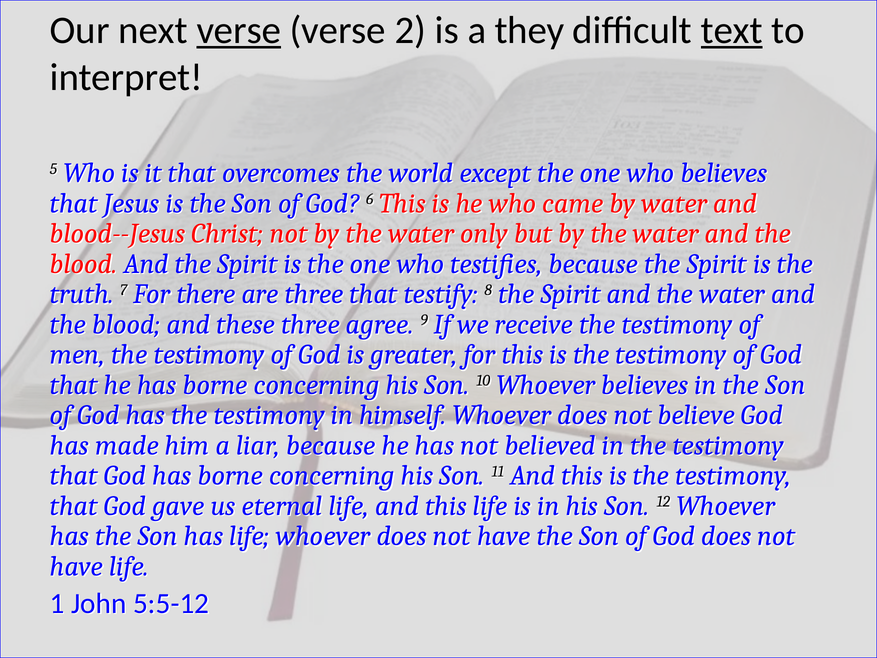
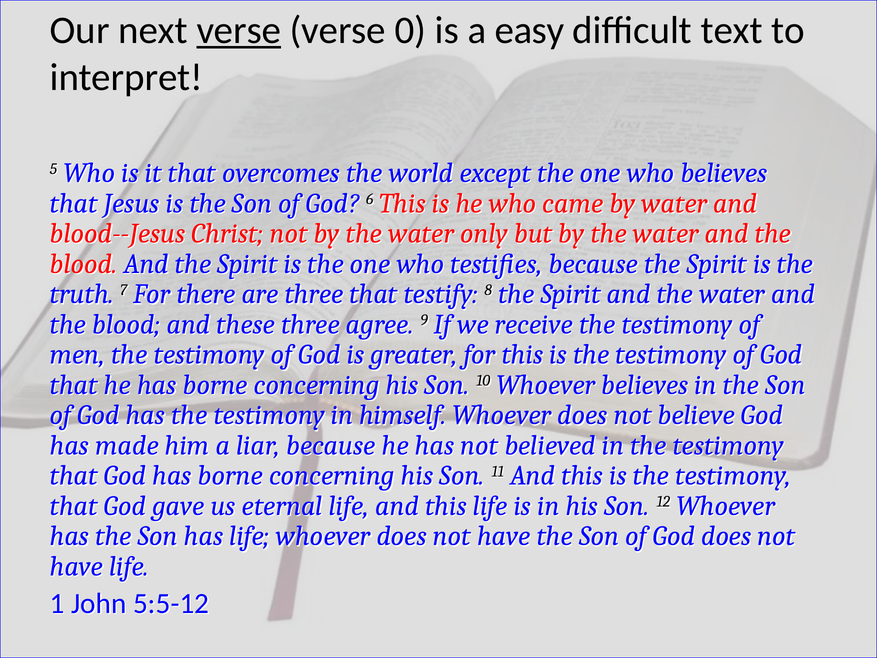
2: 2 -> 0
they: they -> easy
text underline: present -> none
